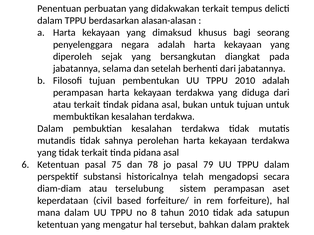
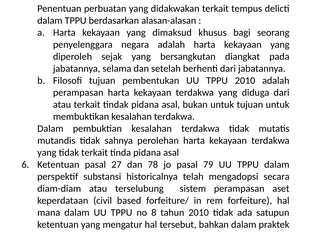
75: 75 -> 27
